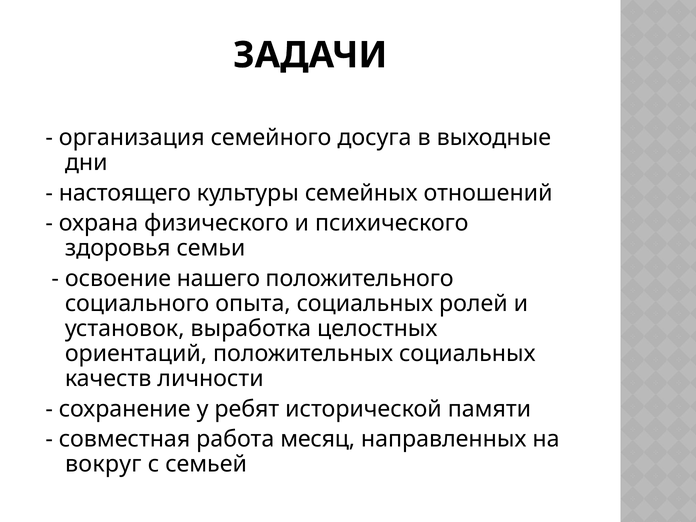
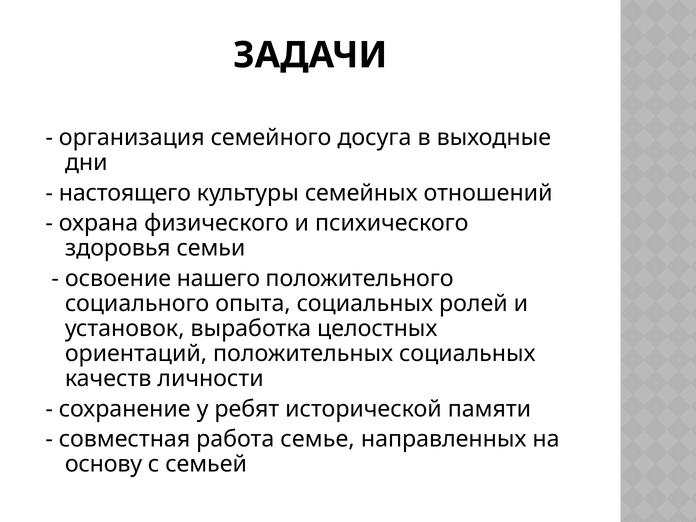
месяц: месяц -> семье
вокруг: вокруг -> основу
